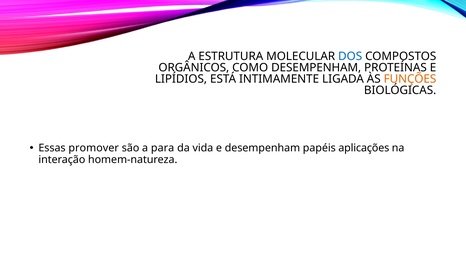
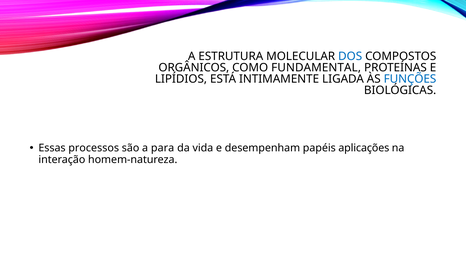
COMO DESEMPENHAM: DESEMPENHAM -> FUNDAMENTAL
FUNÇÕES colour: orange -> blue
promover: promover -> processos
